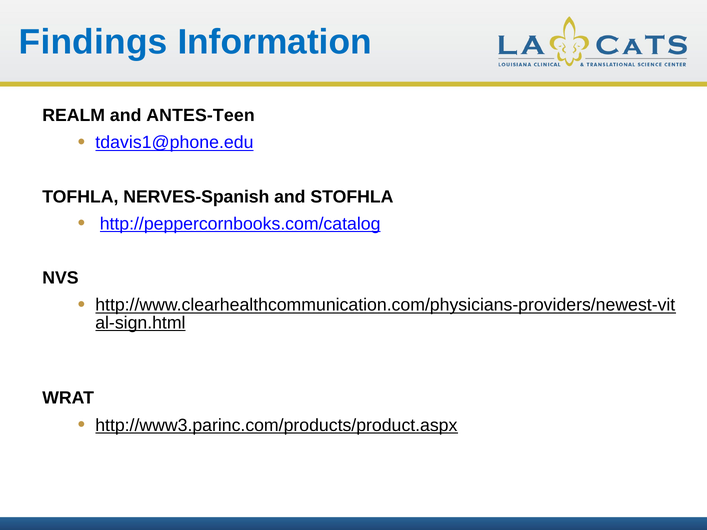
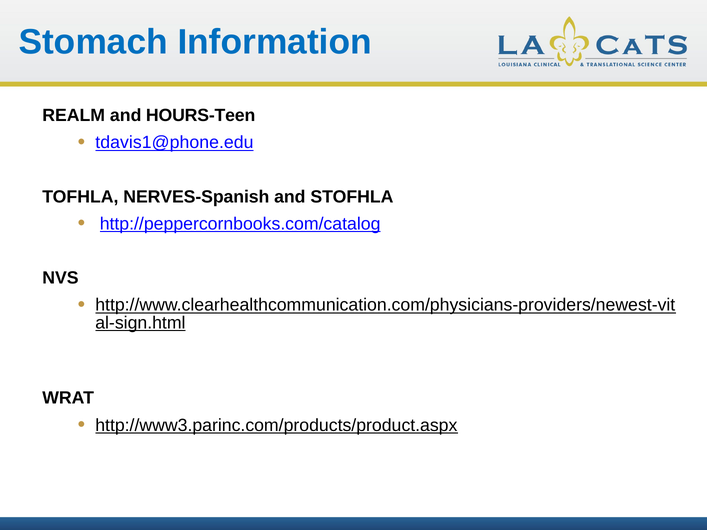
Findings: Findings -> Stomach
ANTES-Teen: ANTES-Teen -> HOURS-Teen
